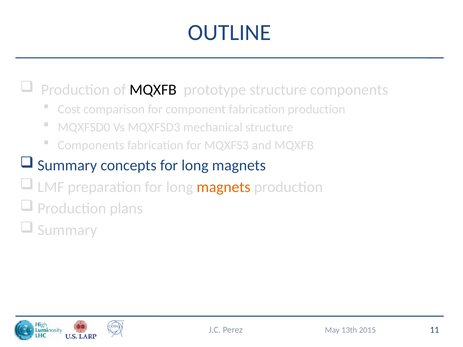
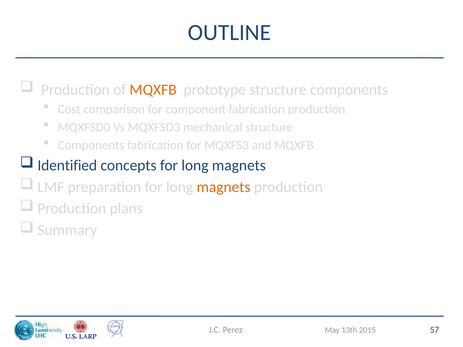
MQXFB at (153, 90) colour: black -> orange
Summary at (67, 166): Summary -> Identified
11: 11 -> 57
